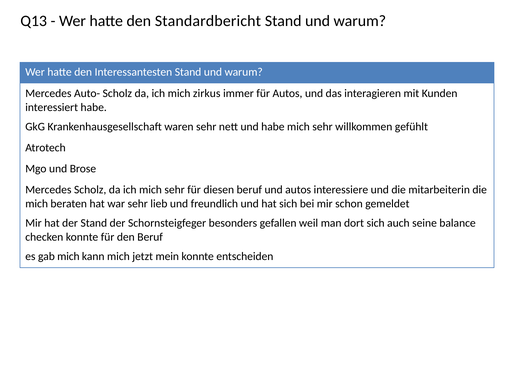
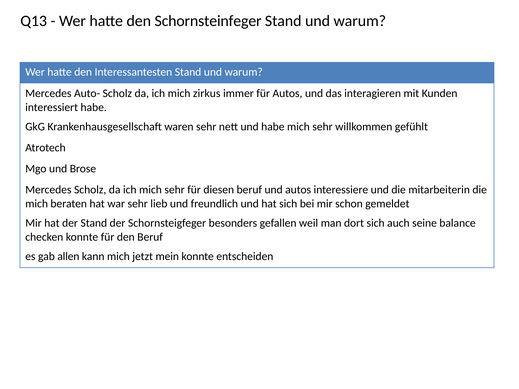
Standardbericht: Standardbericht -> Schornsteinfeger
gab mich: mich -> allen
